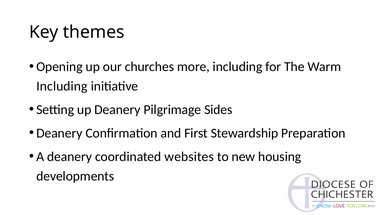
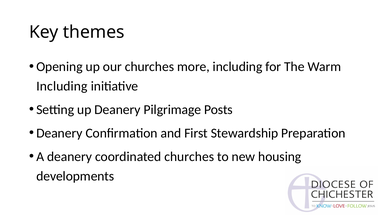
Sides: Sides -> Posts
coordinated websites: websites -> churches
